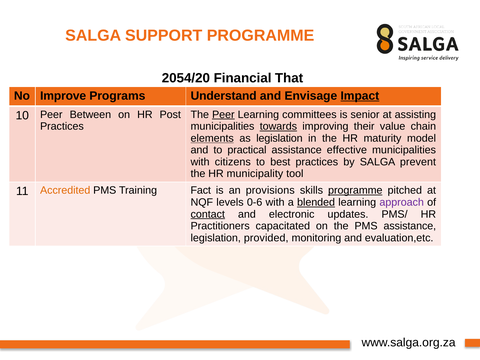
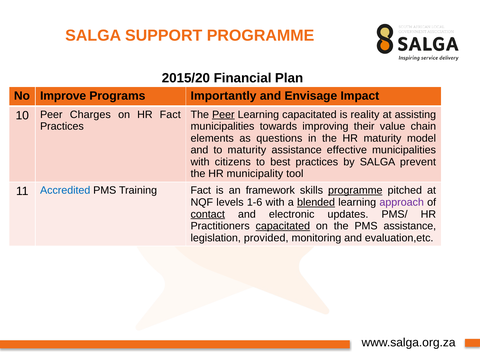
2054/20: 2054/20 -> 2015/20
That: That -> Plan
Understand: Understand -> Importantly
Impact underline: present -> none
Learning committees: committees -> capacitated
senior: senior -> reality
Between: Between -> Charges
HR Post: Post -> Fact
towards underline: present -> none
elements underline: present -> none
as legislation: legislation -> questions
to practical: practical -> maturity
Accredited colour: orange -> blue
provisions: provisions -> framework
0-6: 0-6 -> 1-6
capacitated at (283, 226) underline: none -> present
